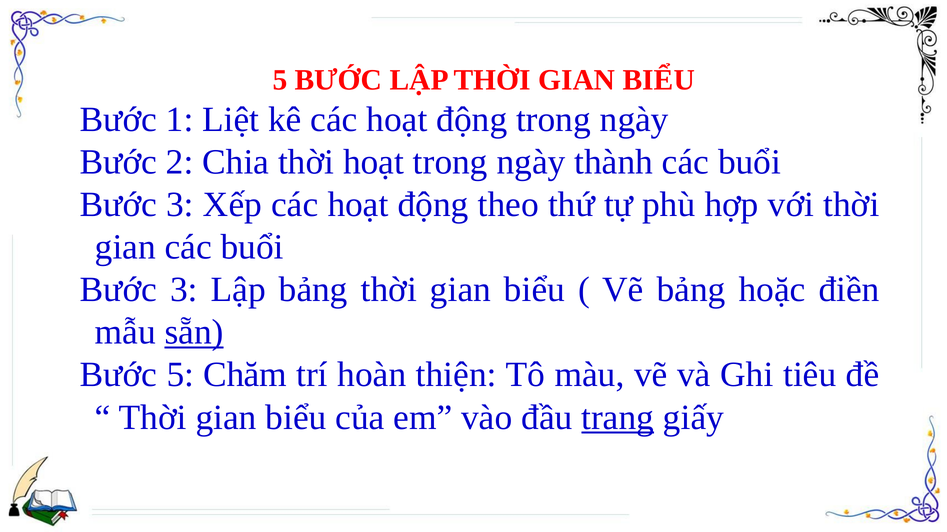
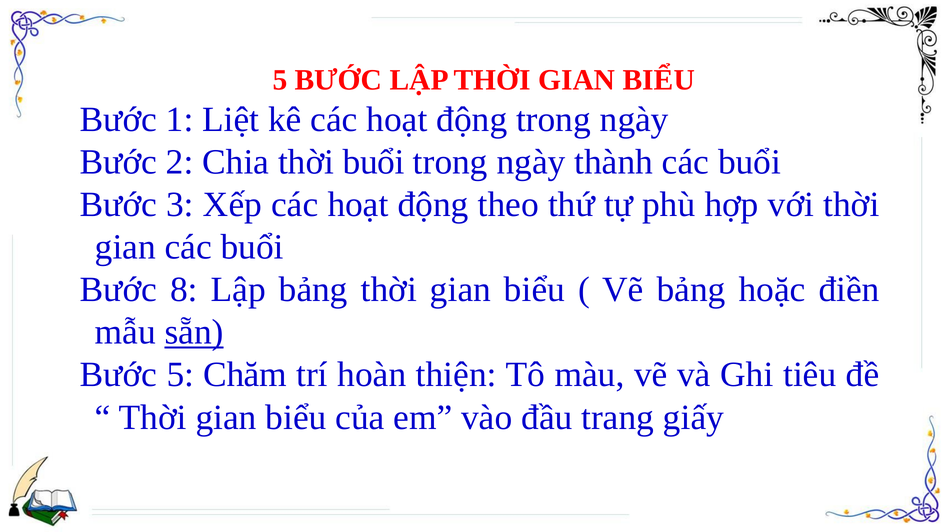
thời hoạt: hoạt -> buổi
3 at (184, 290): 3 -> 8
trang underline: present -> none
